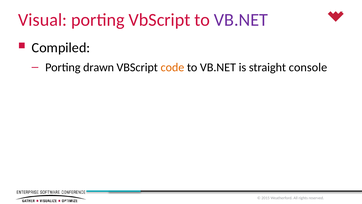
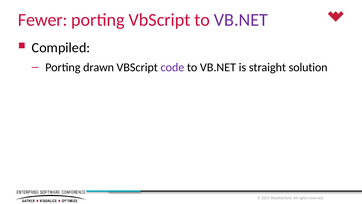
Visual: Visual -> Fewer
code colour: orange -> purple
console: console -> solution
